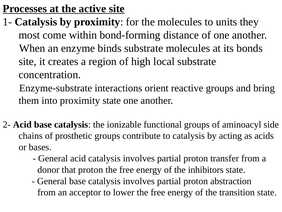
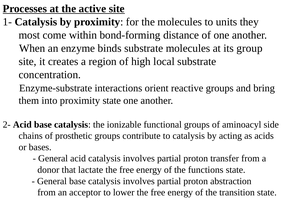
bonds: bonds -> group
that proton: proton -> lactate
inhibitors: inhibitors -> functions
